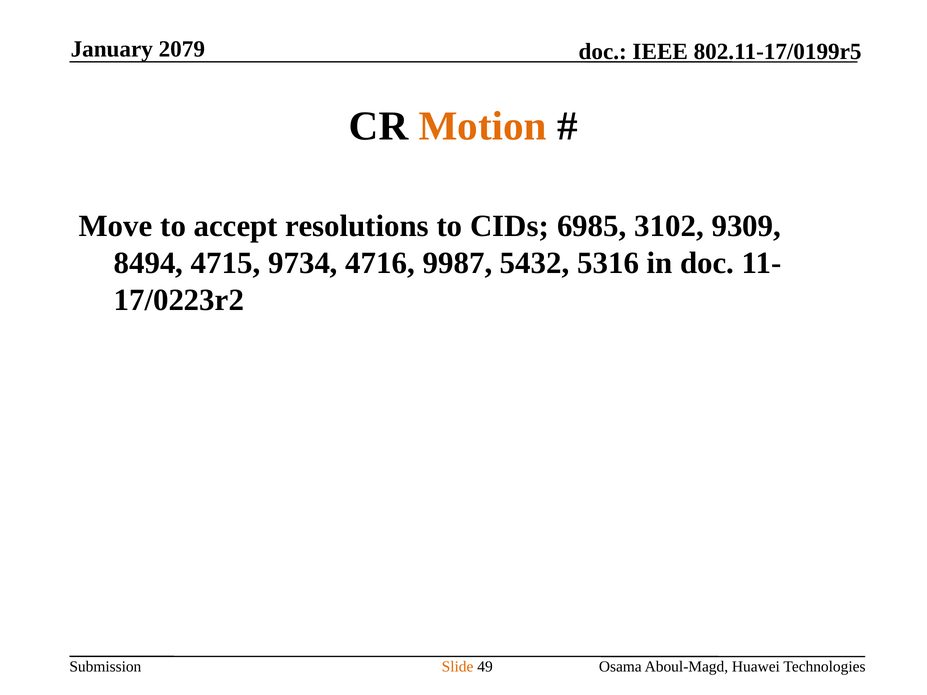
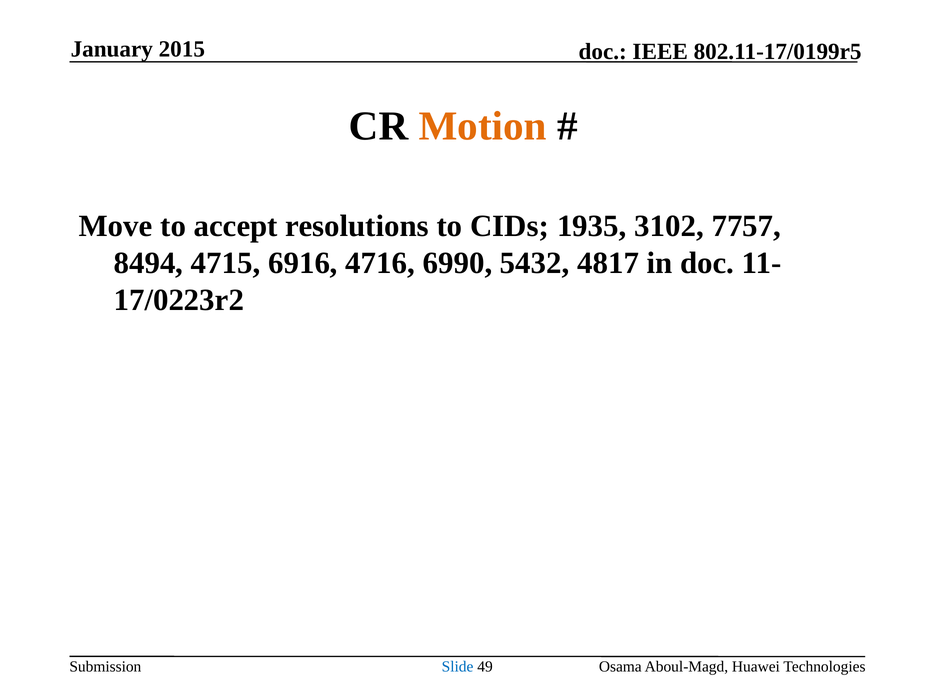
2079: 2079 -> 2015
6985: 6985 -> 1935
9309: 9309 -> 7757
9734: 9734 -> 6916
9987: 9987 -> 6990
5316: 5316 -> 4817
Slide colour: orange -> blue
